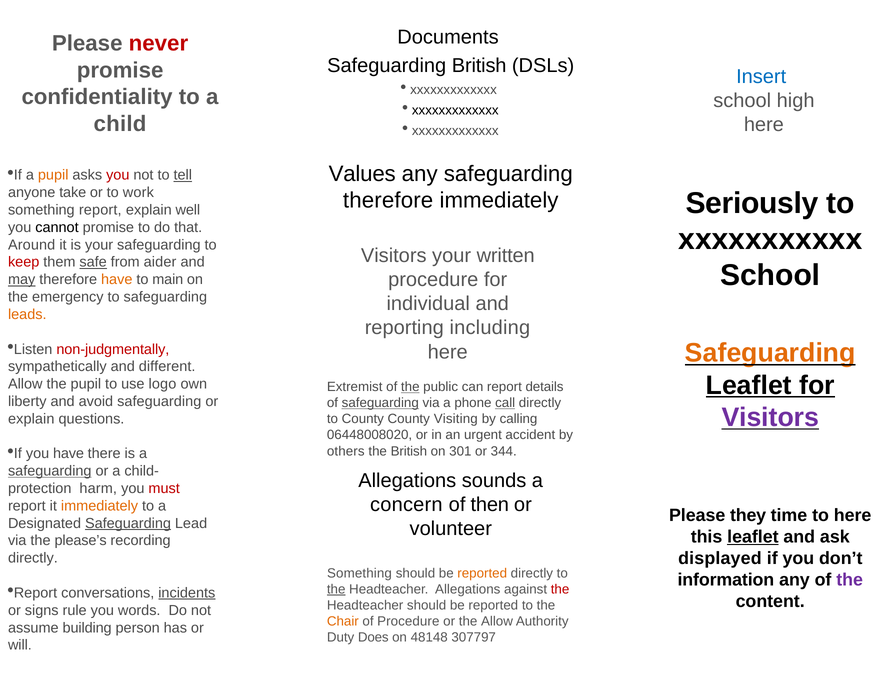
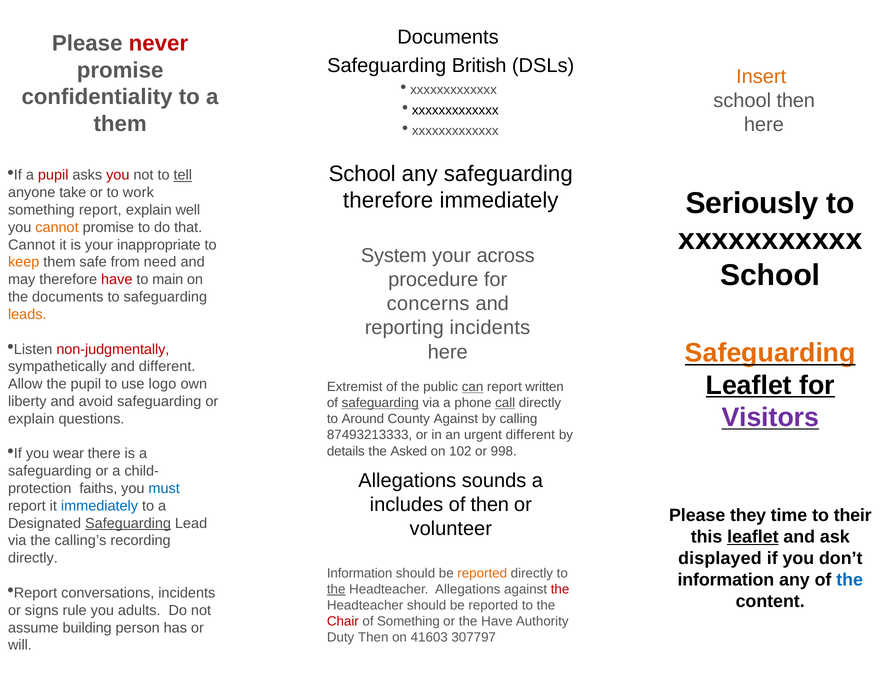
Insert colour: blue -> orange
school high: high -> then
child at (120, 124): child -> them
Values at (362, 174): Values -> School
pupil at (53, 175) colour: orange -> red
cannot at (57, 227) colour: black -> orange
Around at (32, 245): Around -> Cannot
your safeguarding: safeguarding -> inappropriate
Visitors at (394, 255): Visitors -> System
written: written -> across
keep colour: red -> orange
safe underline: present -> none
aider: aider -> need
may underline: present -> none
have at (117, 279) colour: orange -> red
the emergency: emergency -> documents
individual: individual -> concerns
reporting including: including -> incidents
the at (410, 387) underline: present -> none
can underline: none -> present
details: details -> written
to County: County -> Around
County Visiting: Visiting -> Against
06448008020: 06448008020 -> 87493213333
urgent accident: accident -> different
others: others -> details
the British: British -> Asked
301: 301 -> 102
344: 344 -> 998
you have: have -> wear
safeguarding at (50, 471) underline: present -> none
harm: harm -> faiths
must colour: red -> blue
concern: concern -> includes
immediately at (100, 506) colour: orange -> blue
to here: here -> their
please’s: please’s -> calling’s
Something at (359, 573): Something -> Information
the at (850, 579) colour: purple -> blue
incidents at (187, 593) underline: present -> none
words: words -> adults
Chair colour: orange -> red
of Procedure: Procedure -> Something
the Allow: Allow -> Have
Duty Does: Does -> Then
48148: 48148 -> 41603
